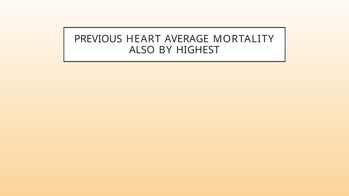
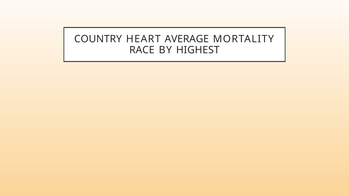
PREVIOUS: PREVIOUS -> COUNTRY
ALSO: ALSO -> RACE
